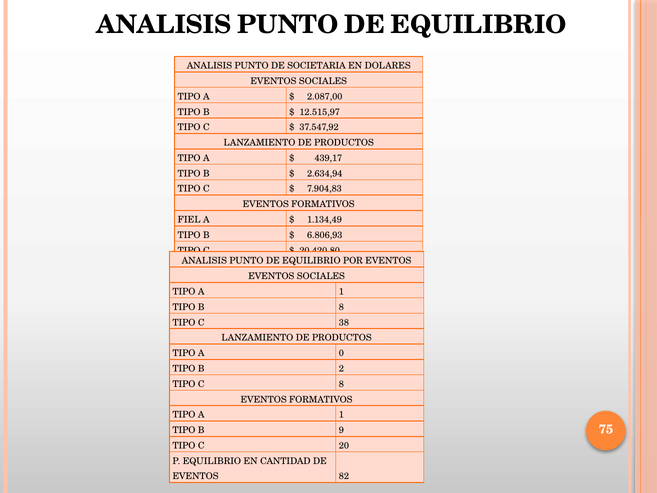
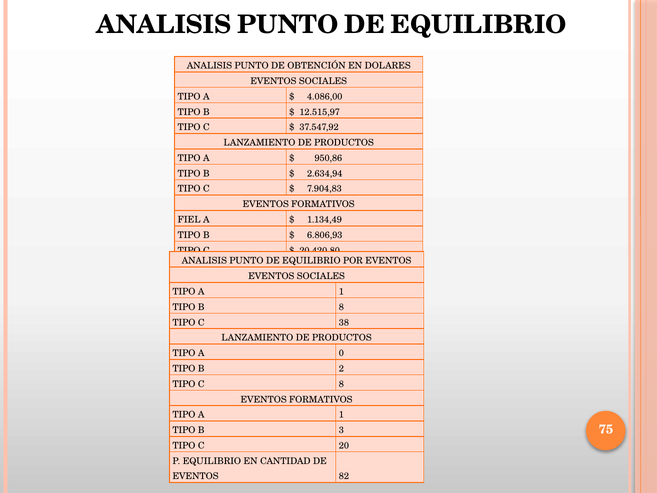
SOCIETARIA: SOCIETARIA -> OBTENCIÓN
2.087,00: 2.087,00 -> 4.086,00
439,17: 439,17 -> 950,86
9: 9 -> 3
